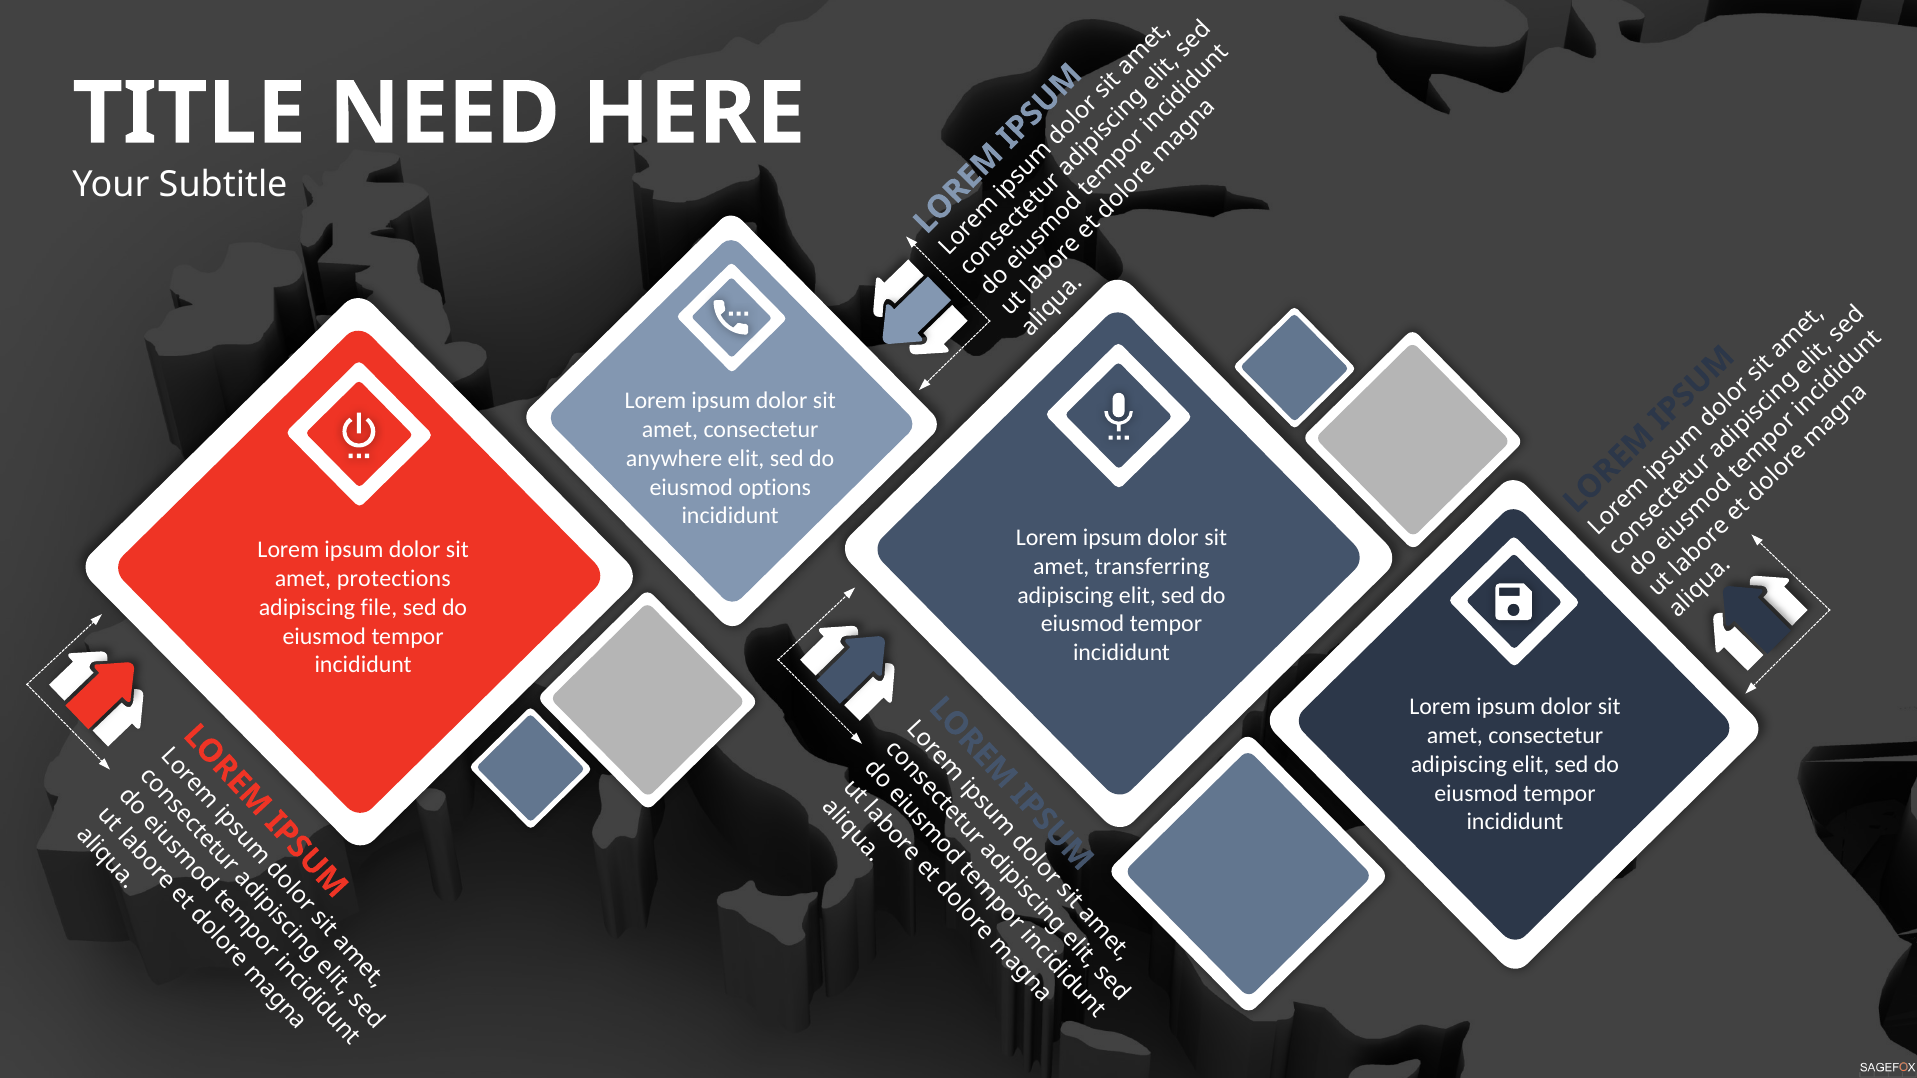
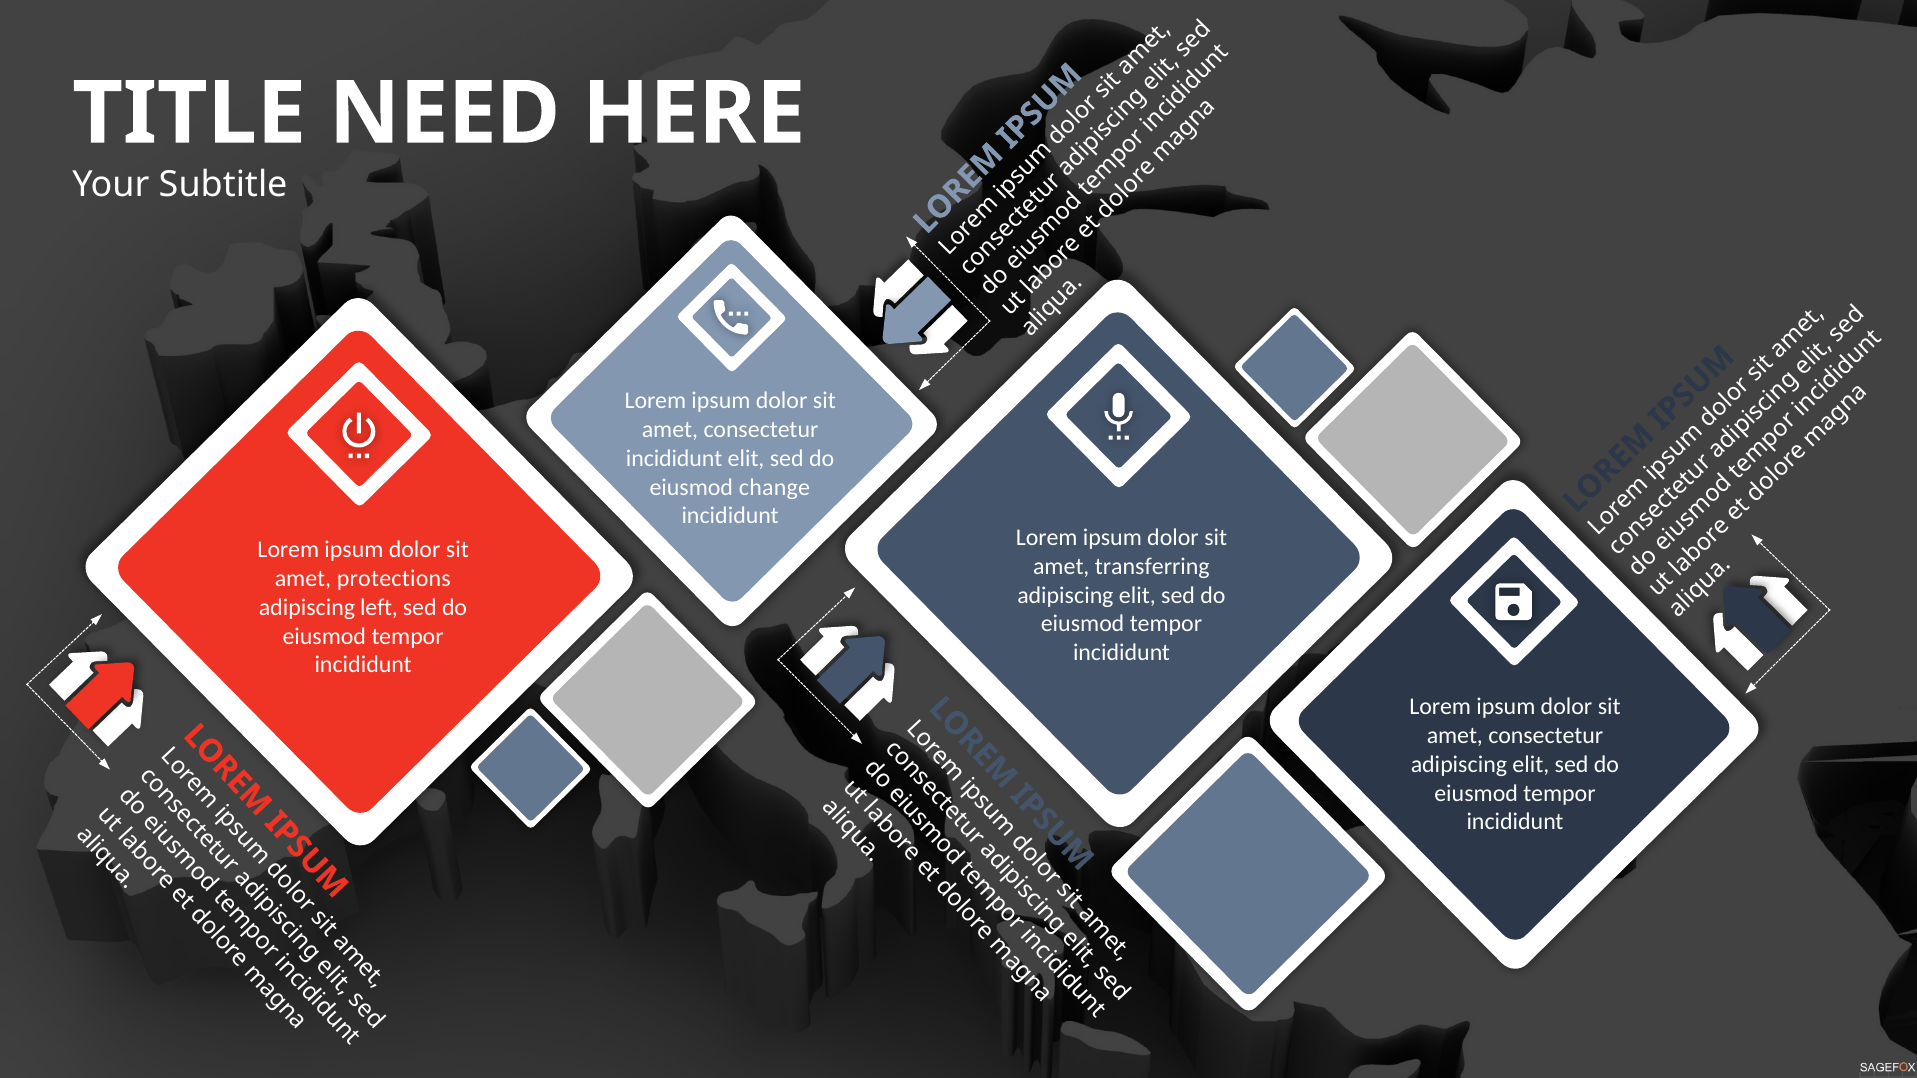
anywhere at (674, 459): anywhere -> incididunt
options: options -> change
file: file -> left
